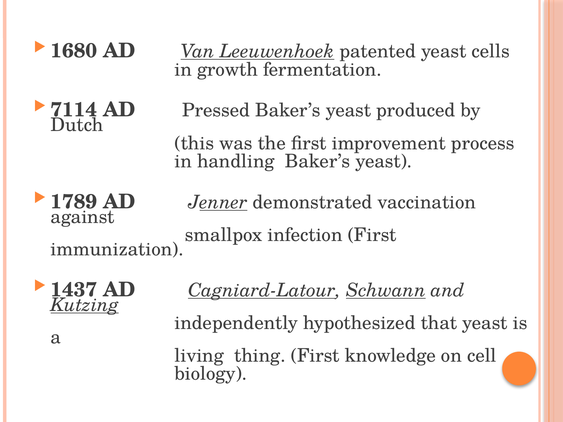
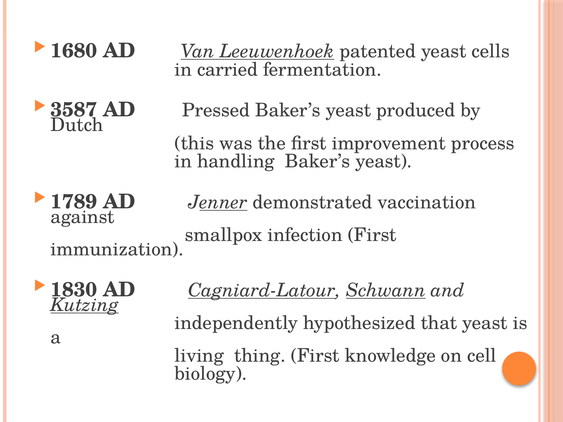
growth: growth -> carried
7114: 7114 -> 3587
1437: 1437 -> 1830
